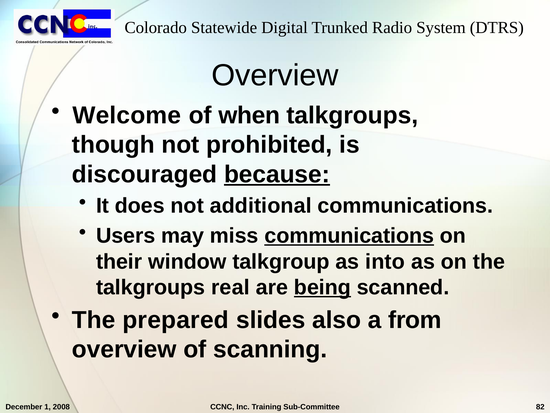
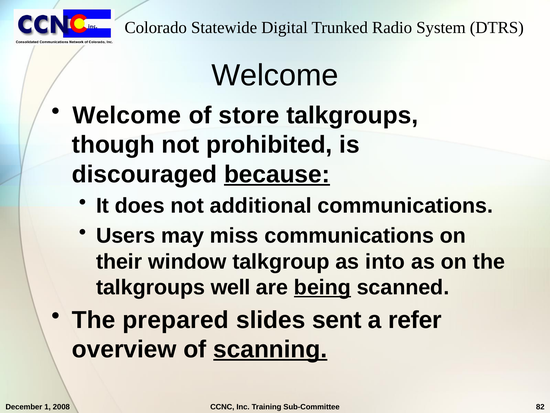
Overview at (275, 75): Overview -> Welcome
when: when -> store
communications at (349, 236) underline: present -> none
real: real -> well
also: also -> sent
from: from -> refer
scanning underline: none -> present
